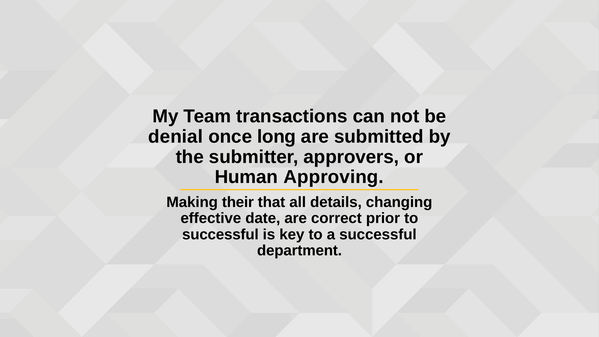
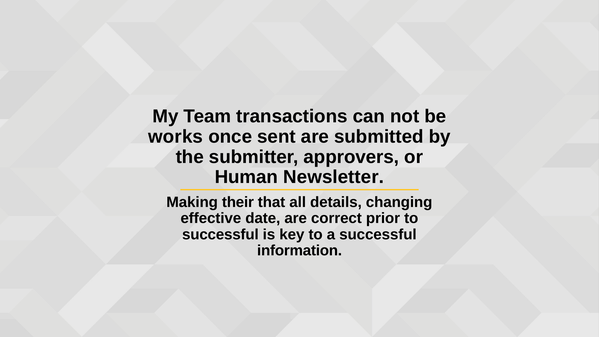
denial: denial -> works
long: long -> sent
Approving: Approving -> Newsletter
department: department -> information
